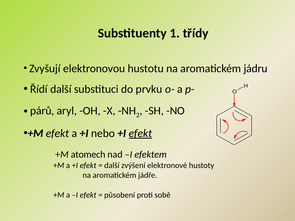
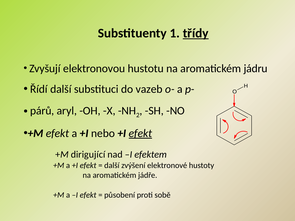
třídy underline: none -> present
prvku: prvku -> vazeb
atomech: atomech -> dirigující
